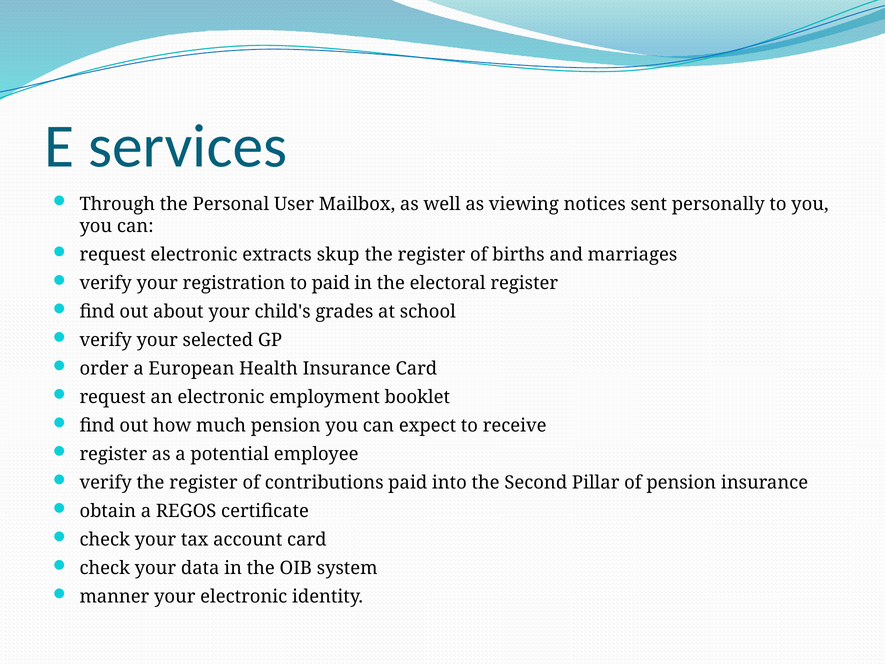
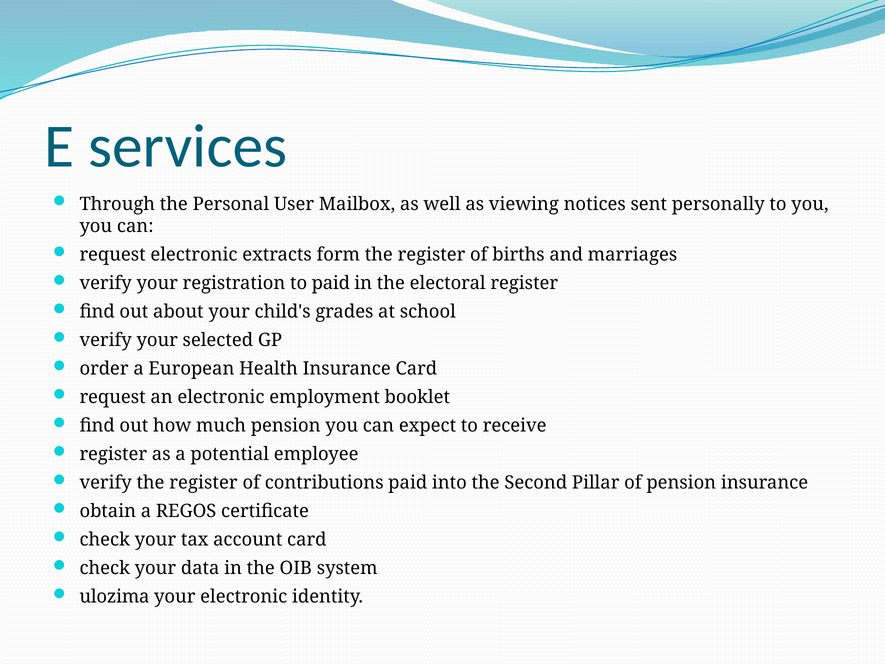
skup: skup -> form
manner: manner -> ulozima
